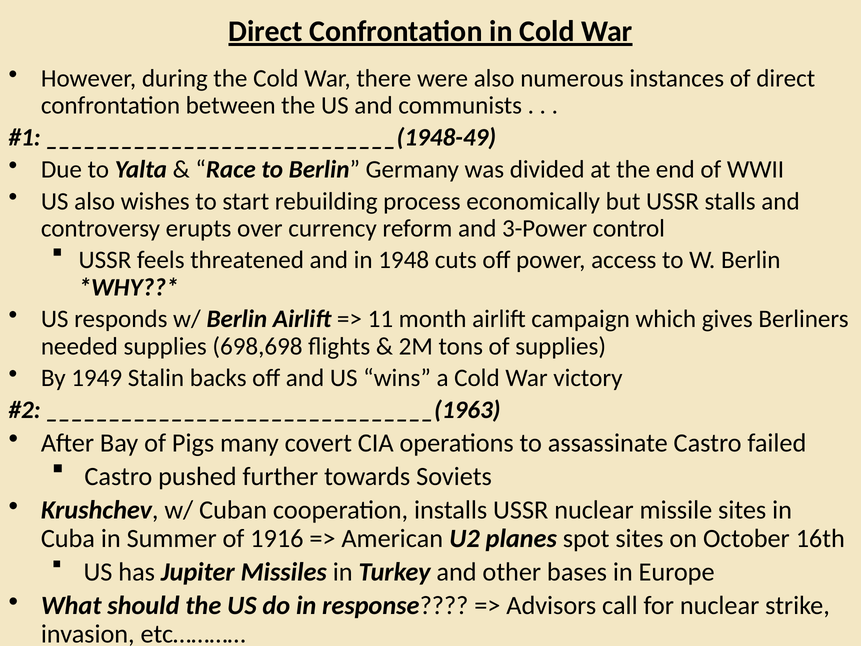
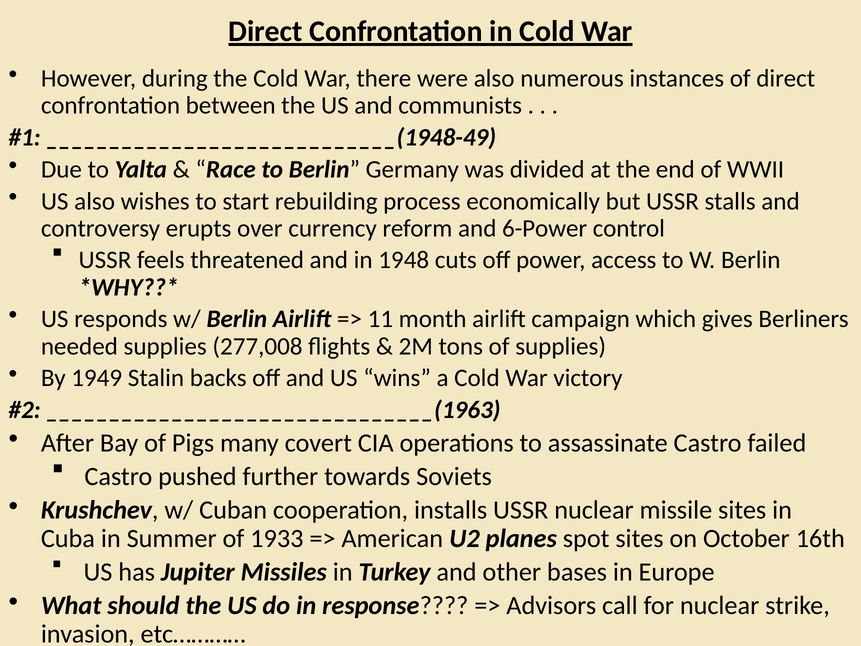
3-Power: 3-Power -> 6-Power
698,698: 698,698 -> 277,008
1916: 1916 -> 1933
